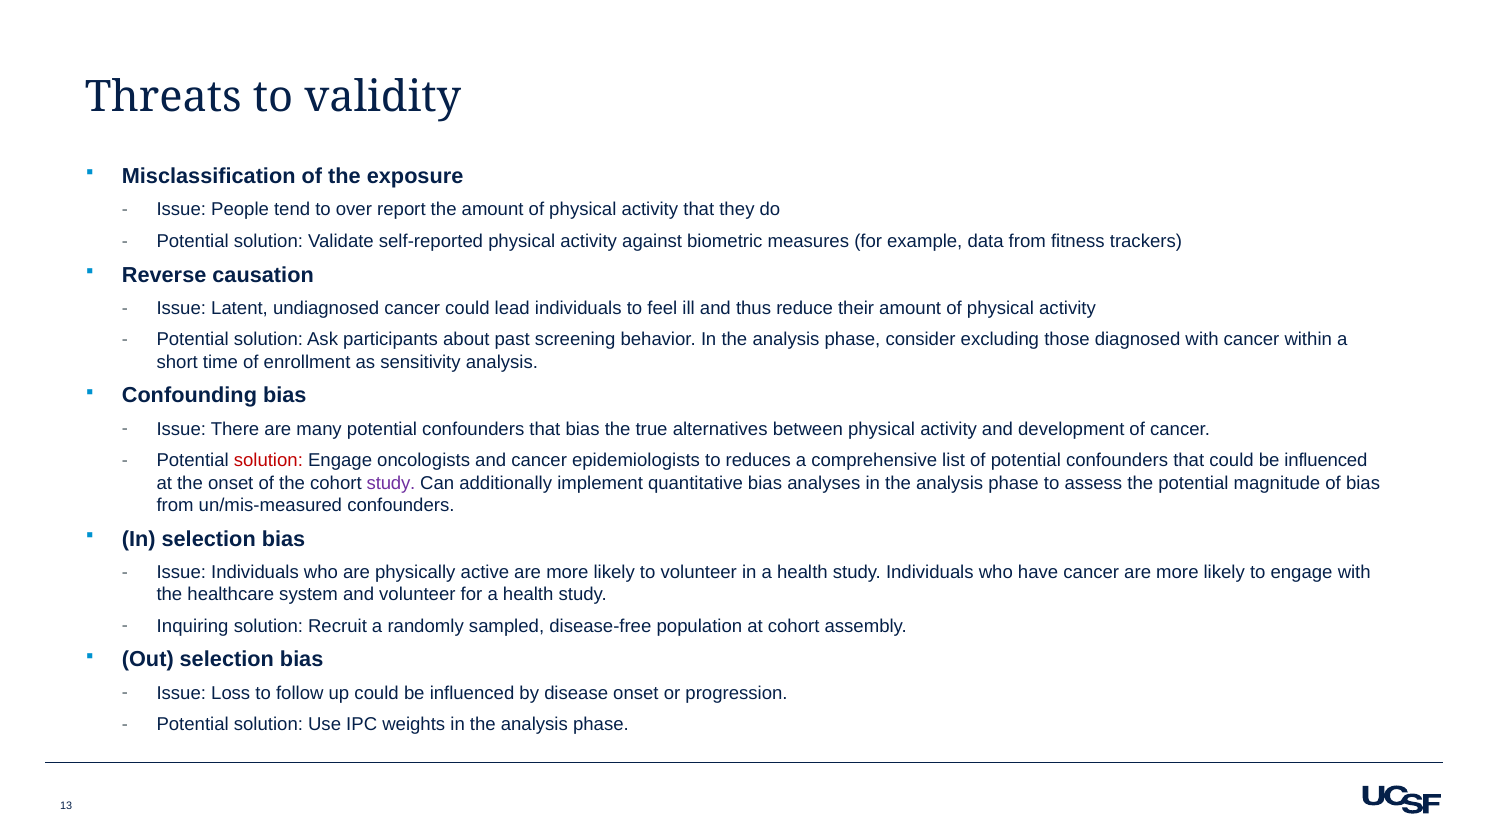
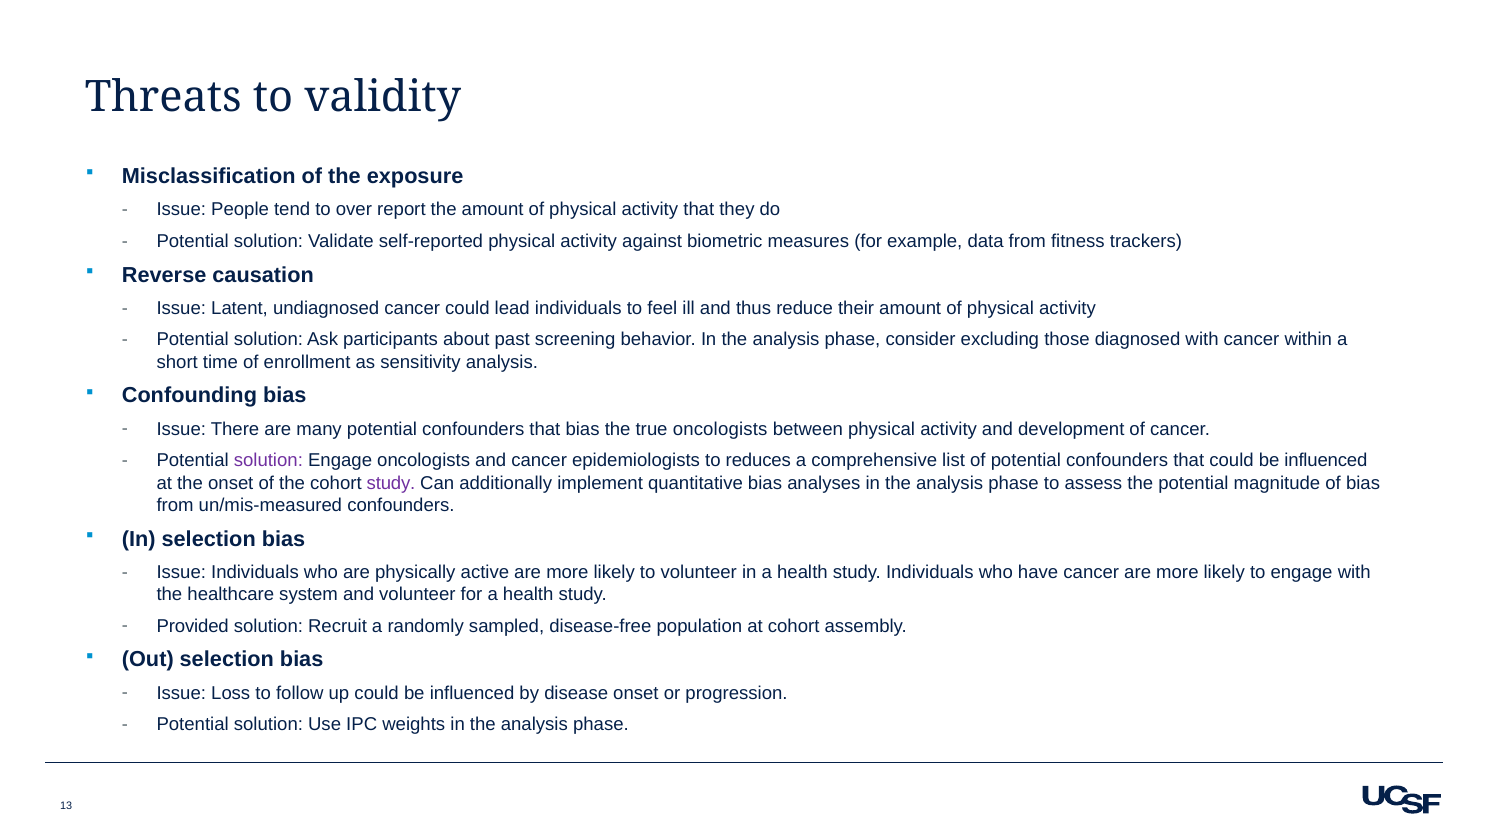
true alternatives: alternatives -> oncologists
solution at (268, 461) colour: red -> purple
Inquiring: Inquiring -> Provided
